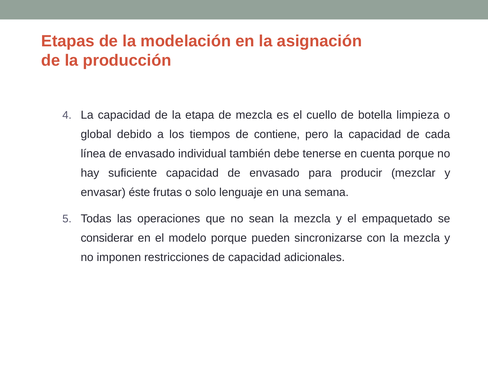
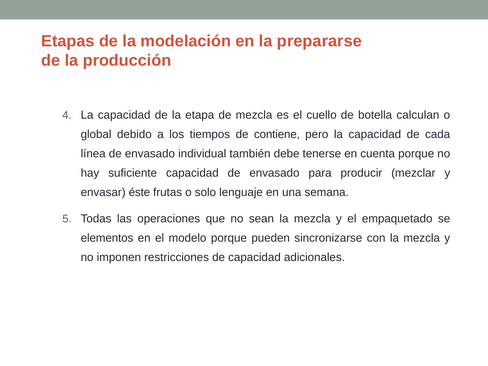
asignación: asignación -> prepararse
limpieza: limpieza -> calculan
considerar: considerar -> elementos
